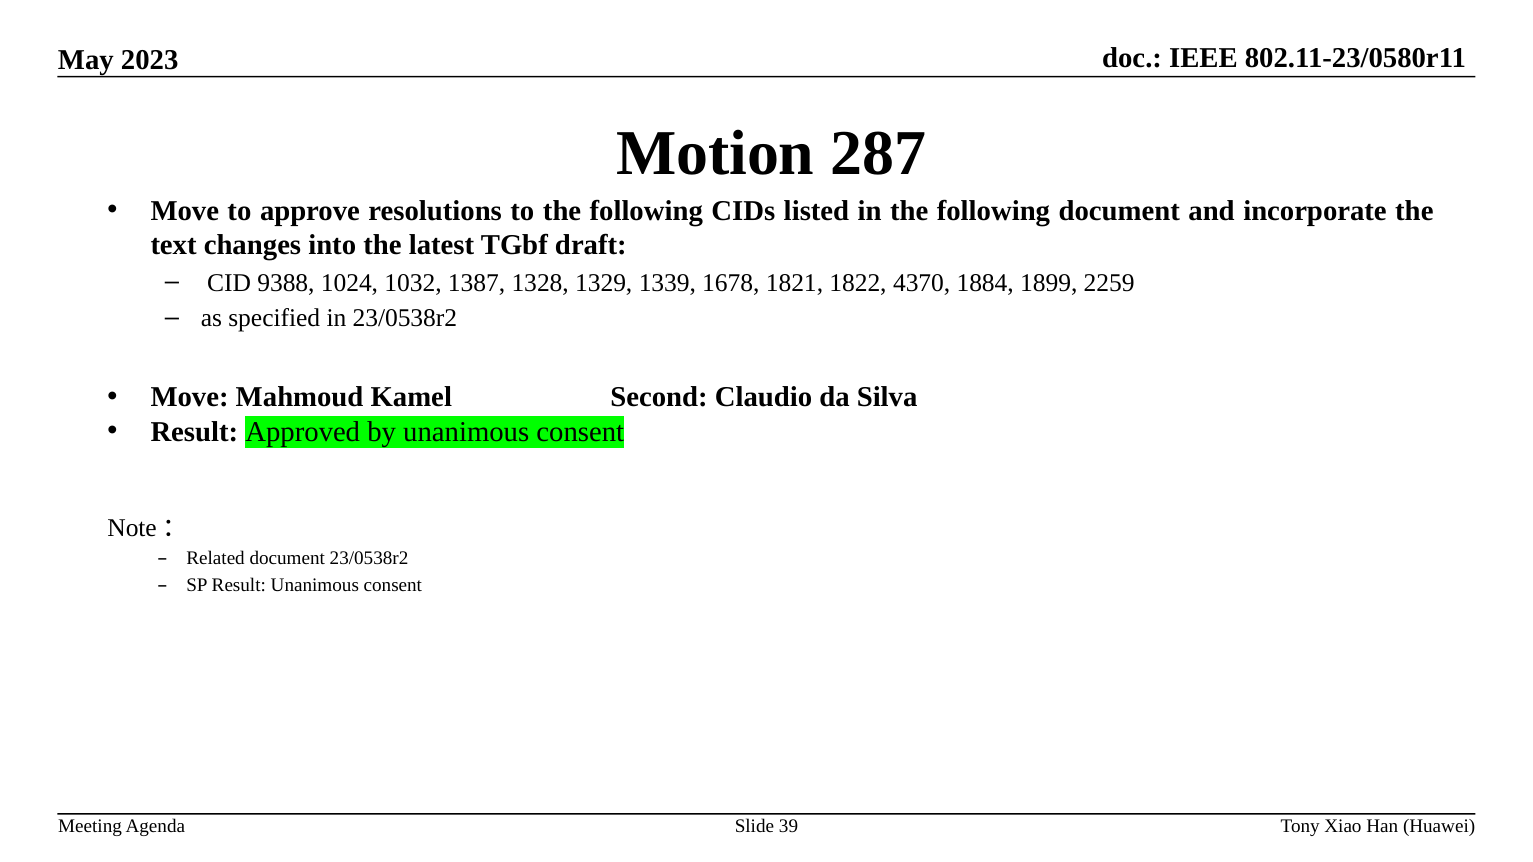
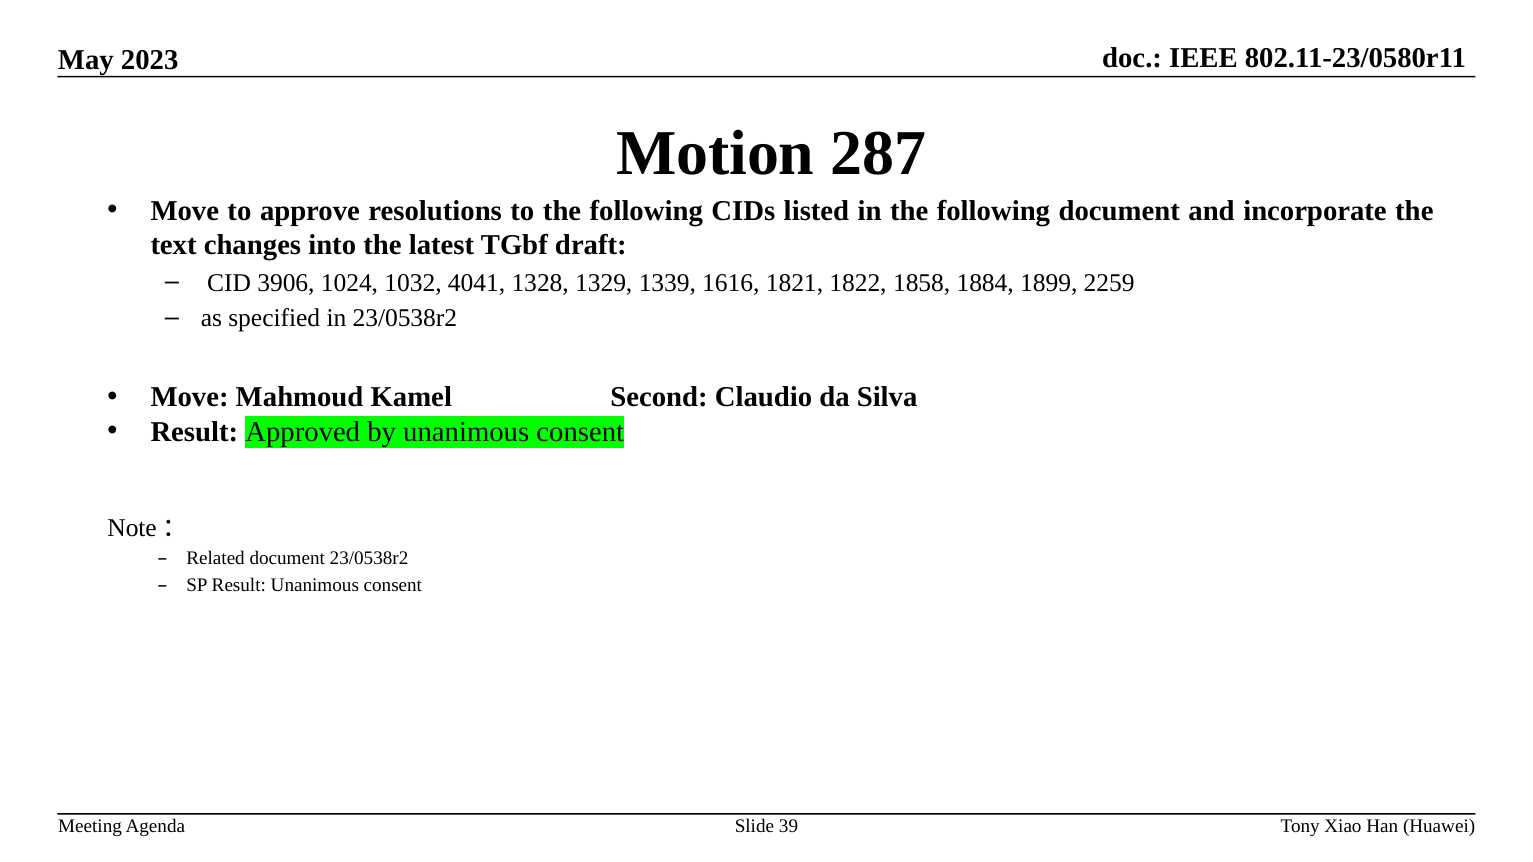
9388: 9388 -> 3906
1387: 1387 -> 4041
1678: 1678 -> 1616
4370: 4370 -> 1858
